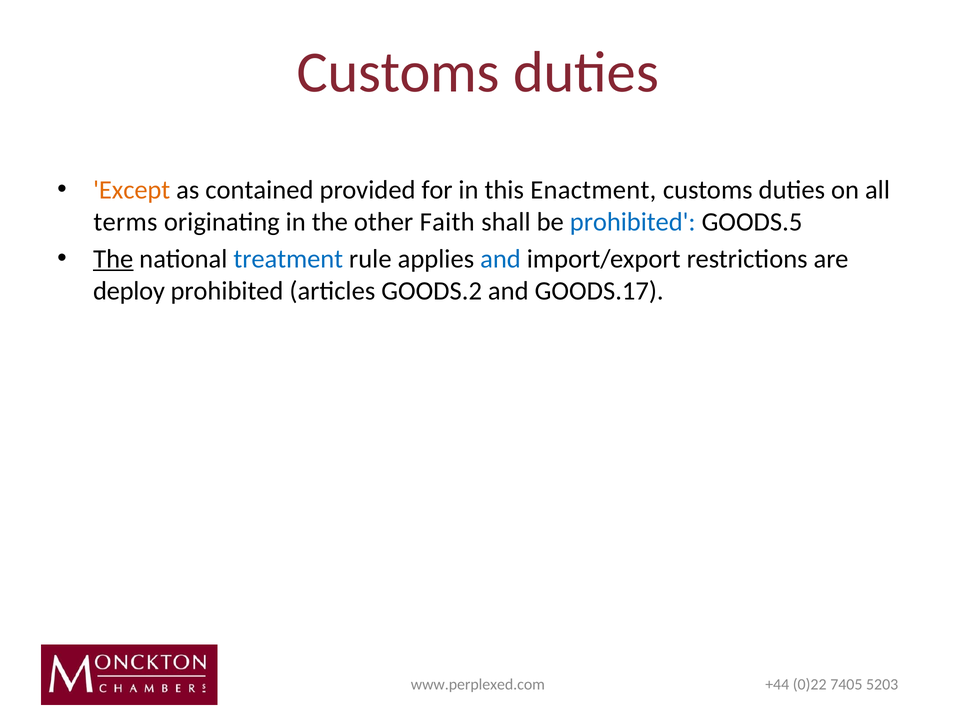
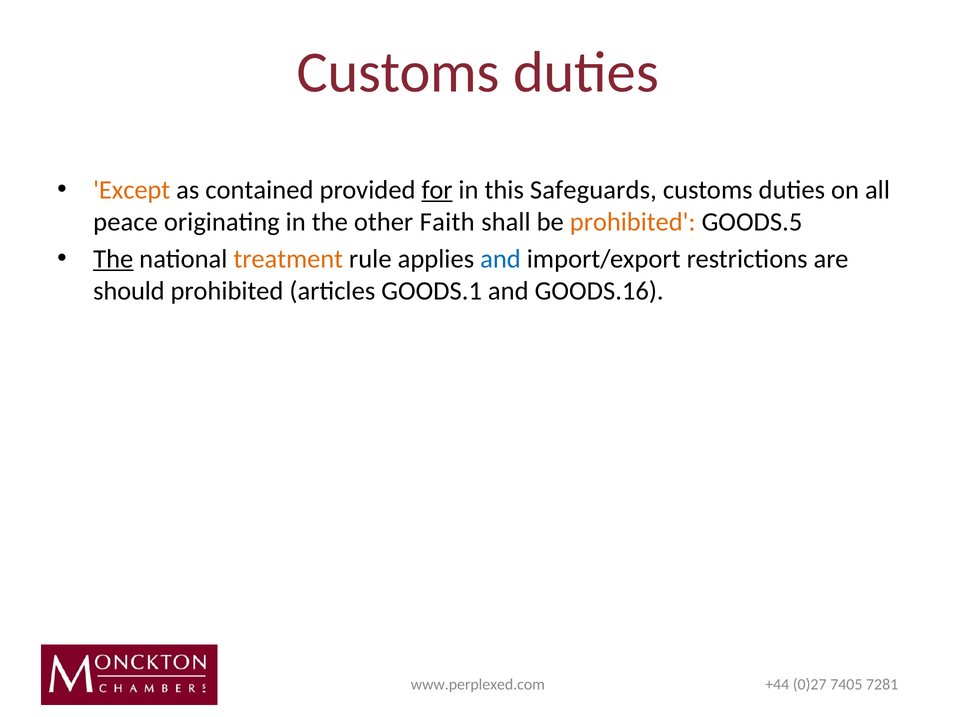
for underline: none -> present
Enactment: Enactment -> Safeguards
terms: terms -> peace
prohibited at (633, 222) colour: blue -> orange
treatment colour: blue -> orange
deploy: deploy -> should
GOODS.2: GOODS.2 -> GOODS.1
GOODS.17: GOODS.17 -> GOODS.16
0)22: 0)22 -> 0)27
5203: 5203 -> 7281
